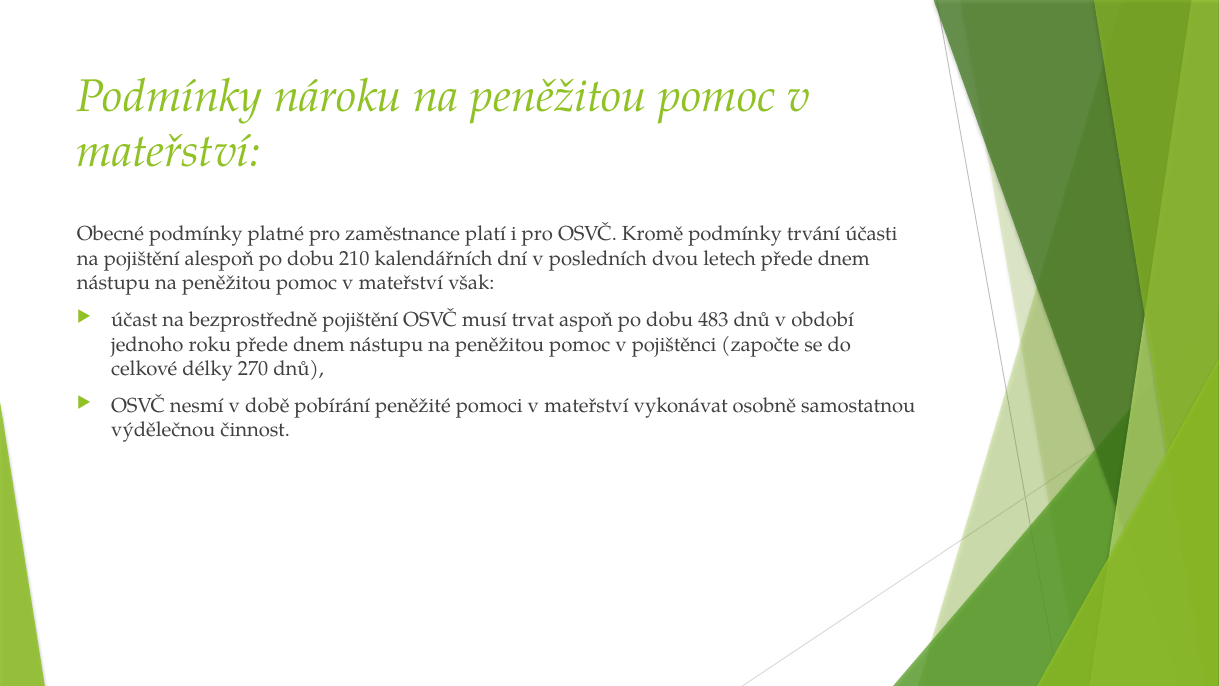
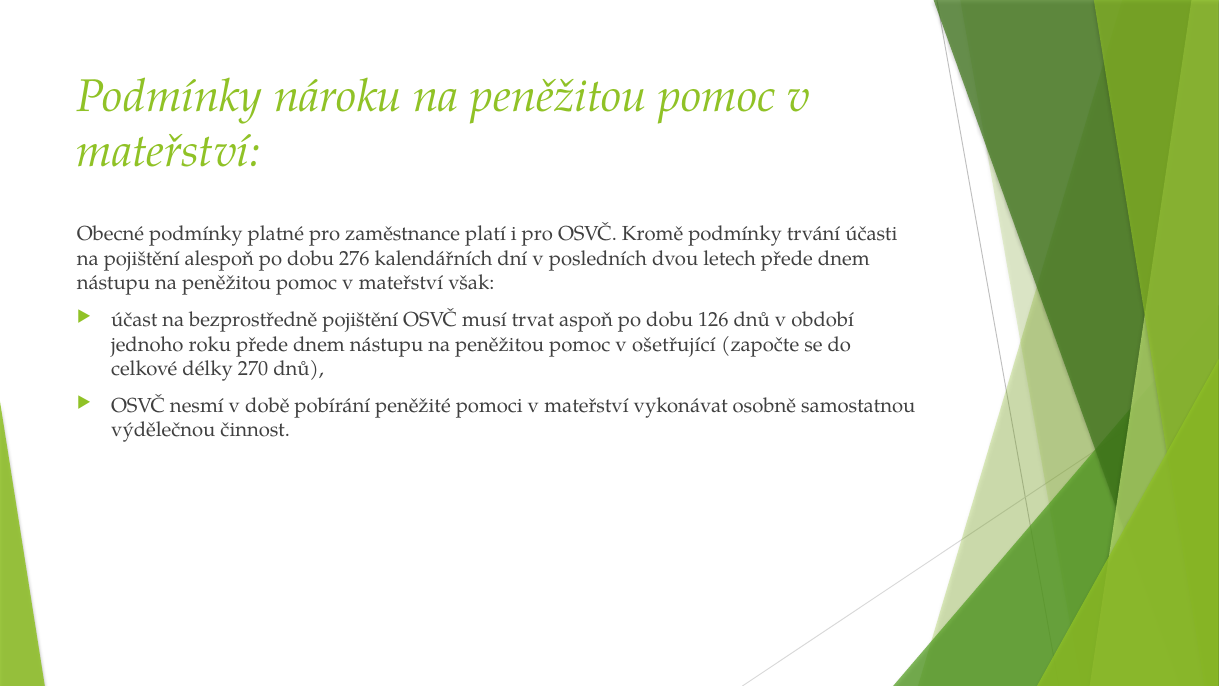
210: 210 -> 276
483: 483 -> 126
pojištěnci: pojištěnci -> ošetřující
